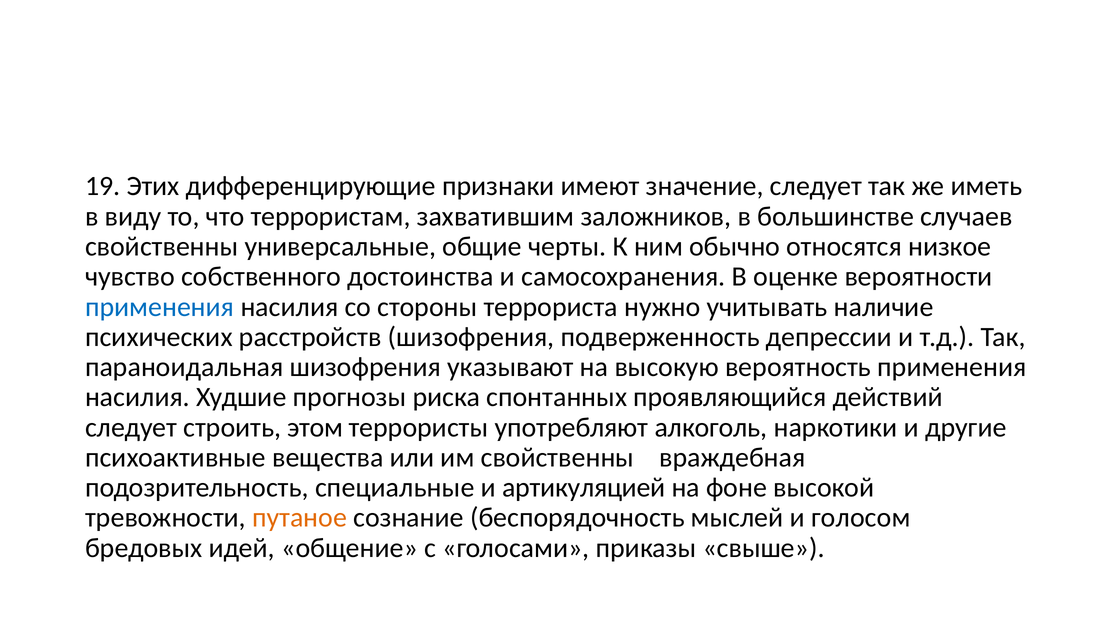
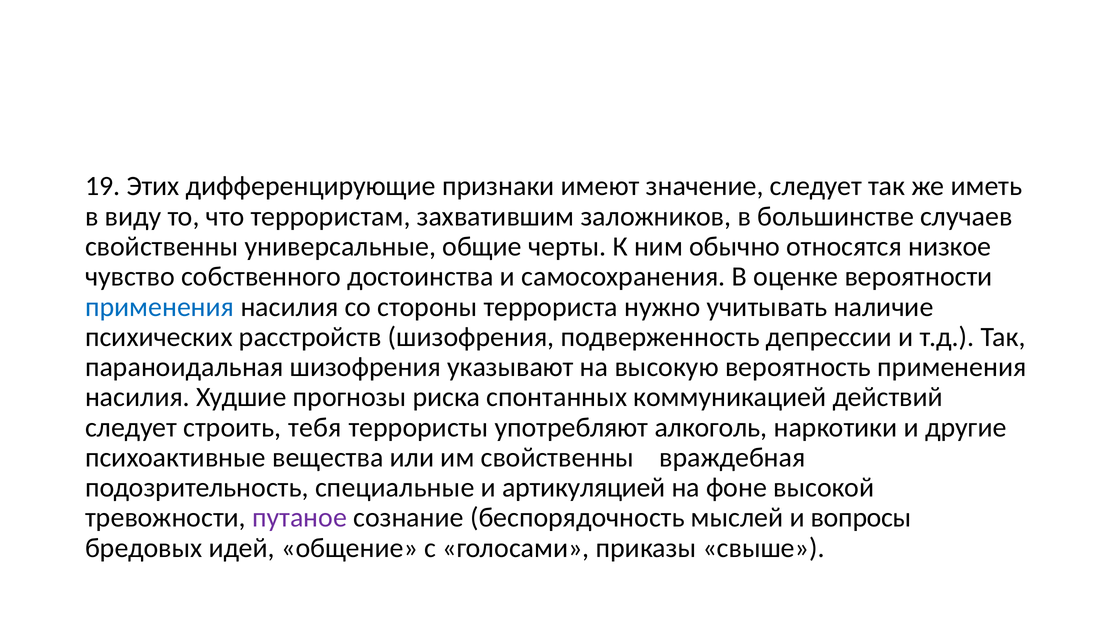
проявляющийся: проявляющийся -> коммуникацией
этом: этом -> тебя
путаное colour: orange -> purple
голосом: голосом -> вопросы
